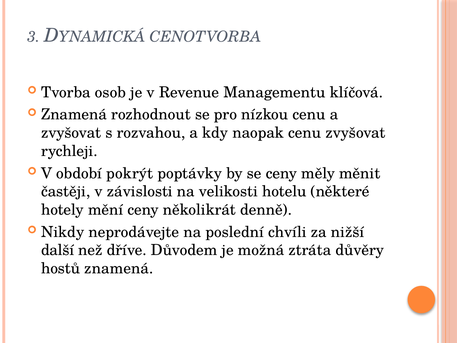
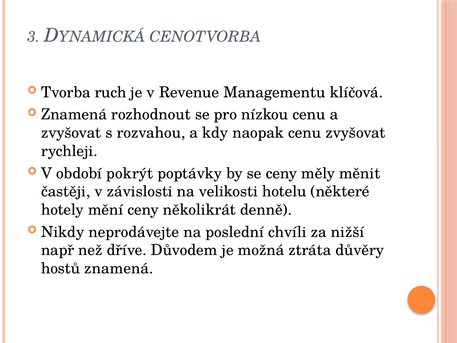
osob: osob -> ruch
další: další -> např
